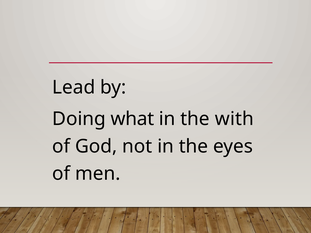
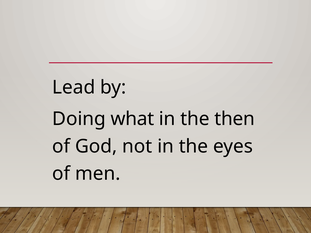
with: with -> then
